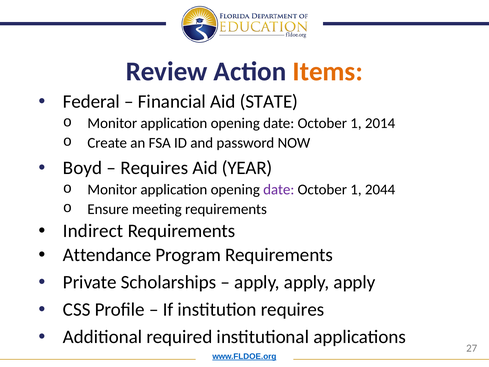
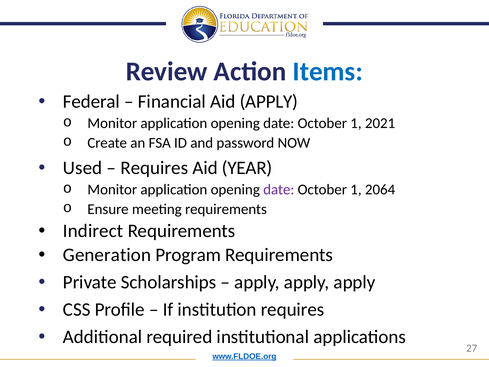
Items colour: orange -> blue
Aid STATE: STATE -> APPLY
2014: 2014 -> 2021
Boyd: Boyd -> Used
2044: 2044 -> 2064
Attendance: Attendance -> Generation
